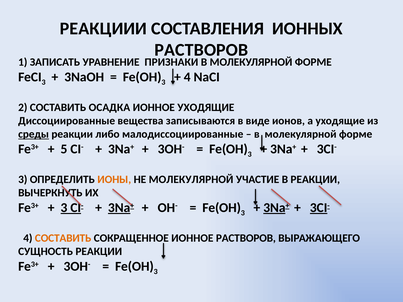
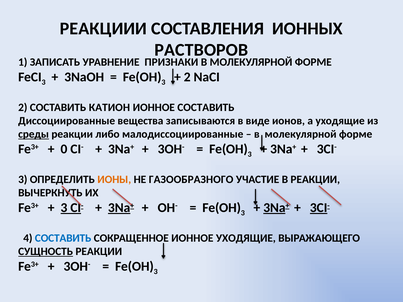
4 at (187, 77): 4 -> 2
ОСАДКА: ОСАДКА -> КАТИОН
ИОННОЕ УХОДЯЩИЕ: УХОДЯЩИЕ -> СОСТАВИТЬ
5: 5 -> 0
НЕ МОЛЕКУЛЯРНОЙ: МОЛЕКУЛЯРНОЙ -> ГАЗООБРАЗНОГО
СОСТАВИТЬ at (63, 238) colour: orange -> blue
ИОННОЕ РАСТВОРОВ: РАСТВОРОВ -> УХОДЯЩИЕ
СУЩНОСТЬ underline: none -> present
